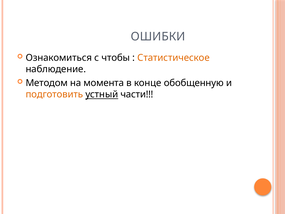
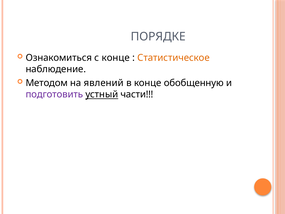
ОШИБКИ: ОШИБКИ -> ПОРЯДКЕ
с чтобы: чтобы -> конце
момента: момента -> явлений
подготовить colour: orange -> purple
